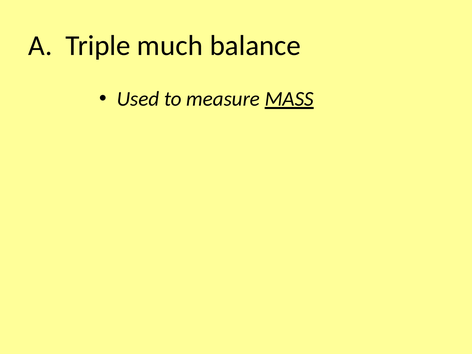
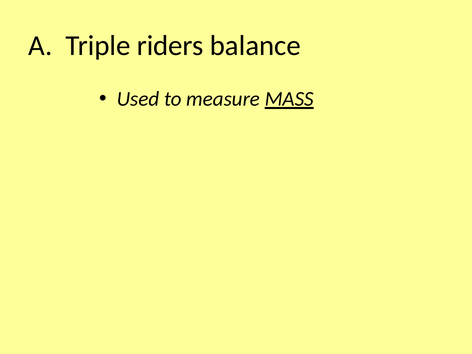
much: much -> riders
